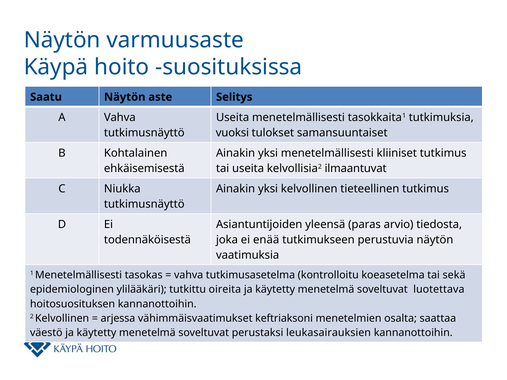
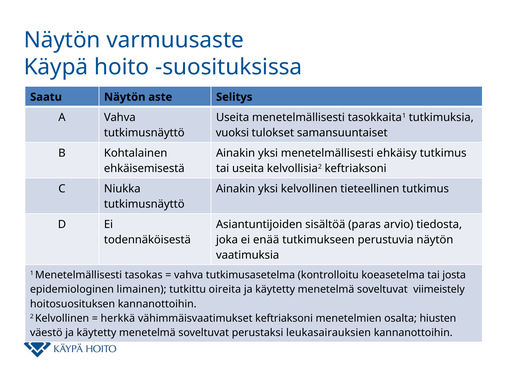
kliiniset: kliiniset -> ehkäisy
kelvollisia2 ilmaantuvat: ilmaantuvat -> keftriaksoni
yleensä: yleensä -> sisältöä
sekä: sekä -> josta
ylilääkäri: ylilääkäri -> limainen
luotettava: luotettava -> viimeistely
arjessa: arjessa -> herkkä
saattaa: saattaa -> hiusten
